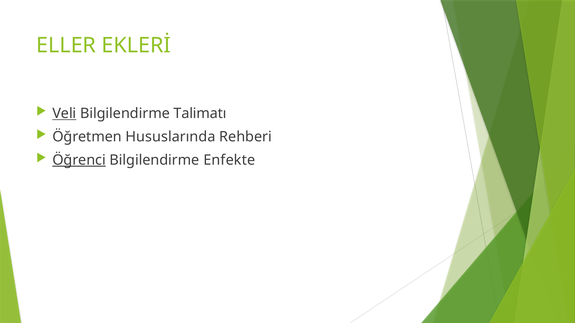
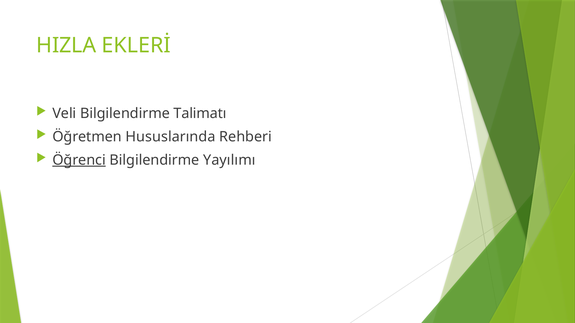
ELLER: ELLER -> HIZLA
Veli underline: present -> none
Enfekte: Enfekte -> Yayılımı
